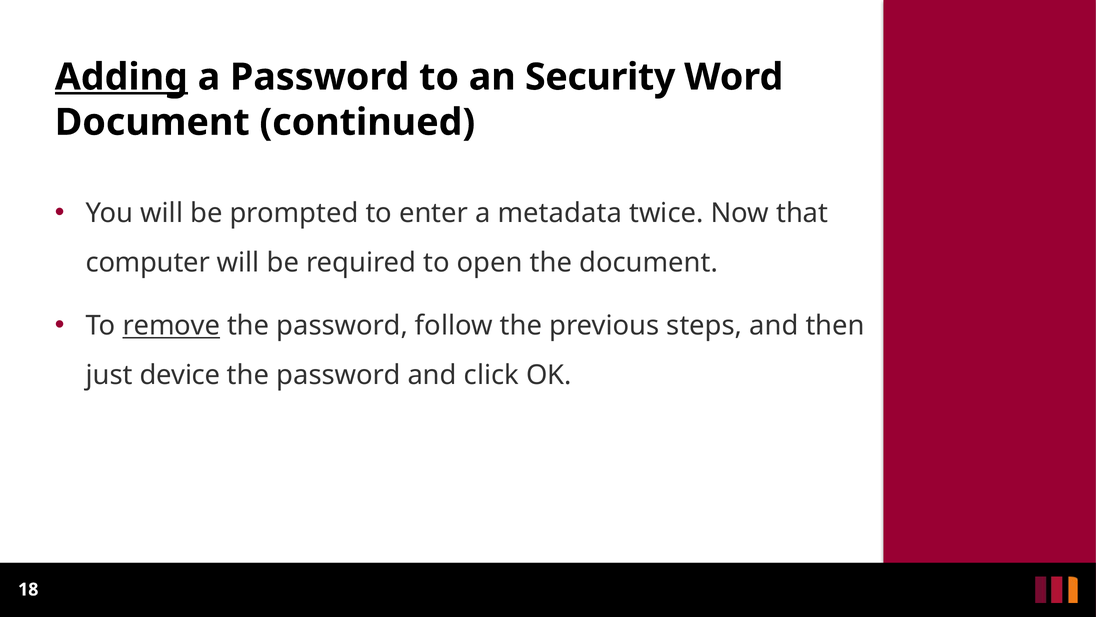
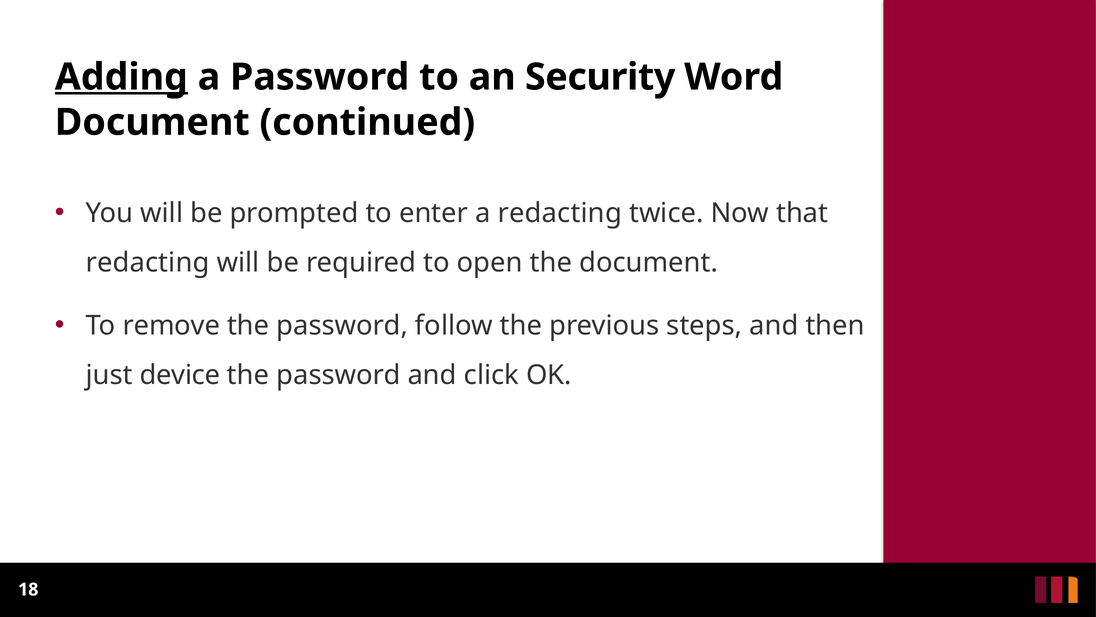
a metadata: metadata -> redacting
computer at (148, 263): computer -> redacting
remove underline: present -> none
